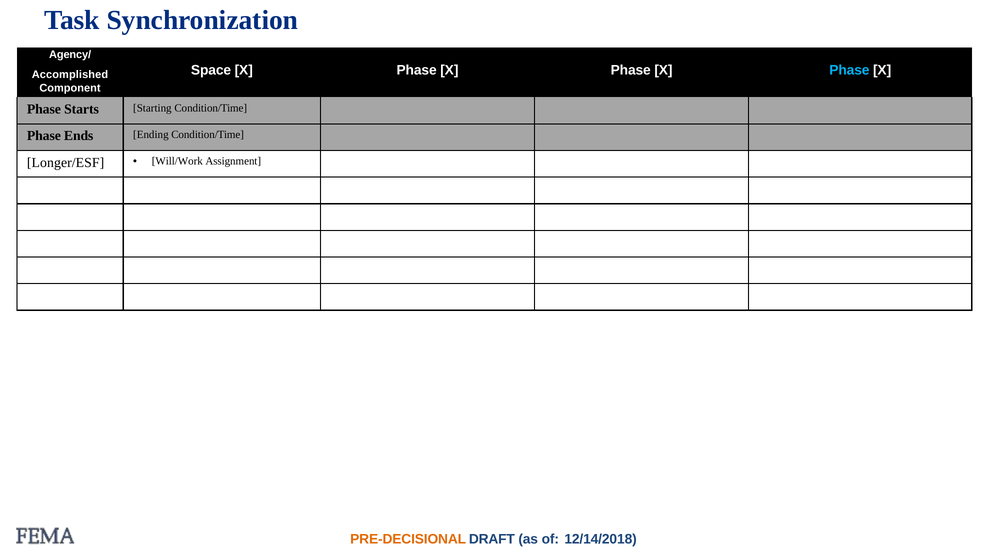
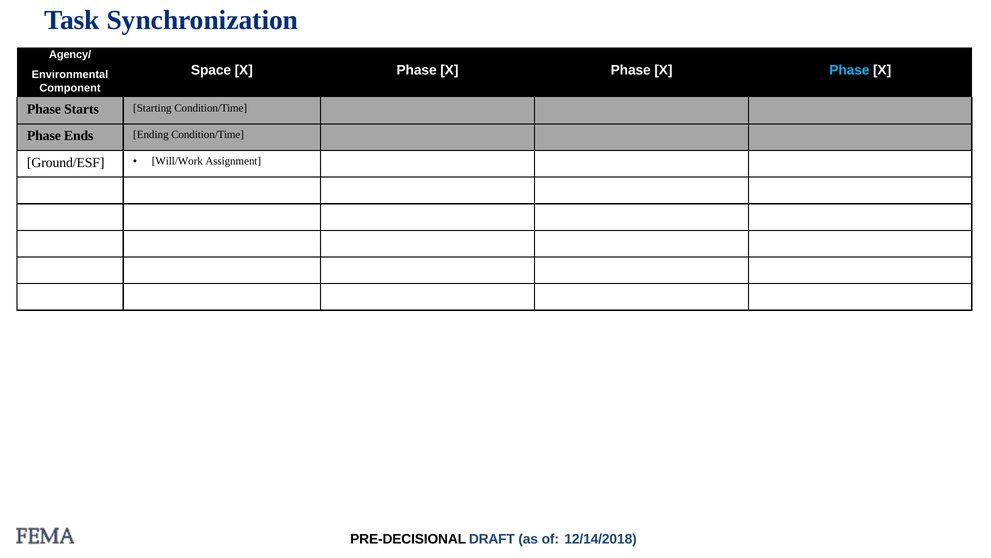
Accomplished: Accomplished -> Environmental
Longer/ESF: Longer/ESF -> Ground/ESF
PRE-DECISIONAL colour: orange -> black
